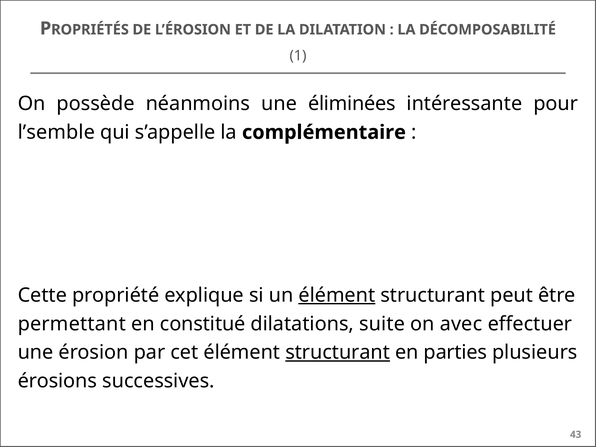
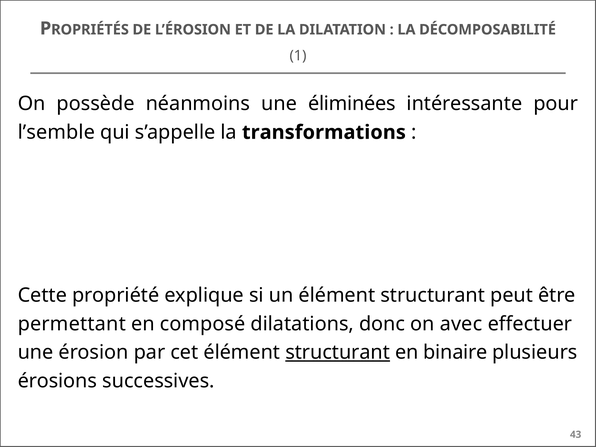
complémentaire: complémentaire -> transformations
élément at (337, 295) underline: present -> none
constitué: constitué -> composé
suite: suite -> donc
parties: parties -> binaire
